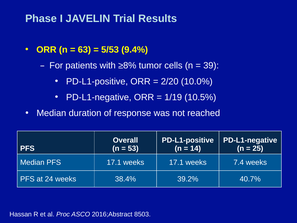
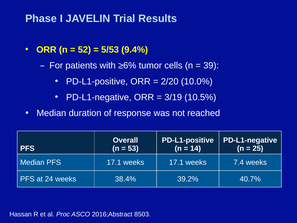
63: 63 -> 52
≥8%: ≥8% -> ≥6%
1/19: 1/19 -> 3/19
